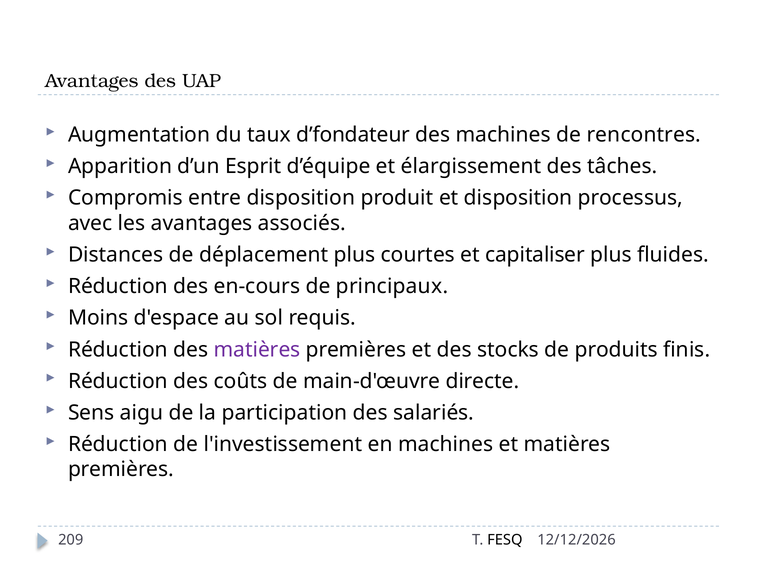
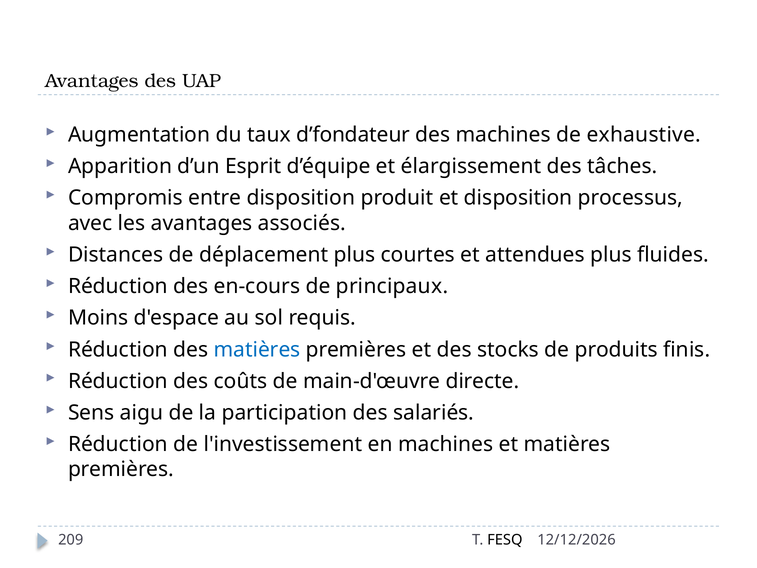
rencontres: rencontres -> exhaustive
capitaliser: capitaliser -> attendues
matières at (257, 349) colour: purple -> blue
